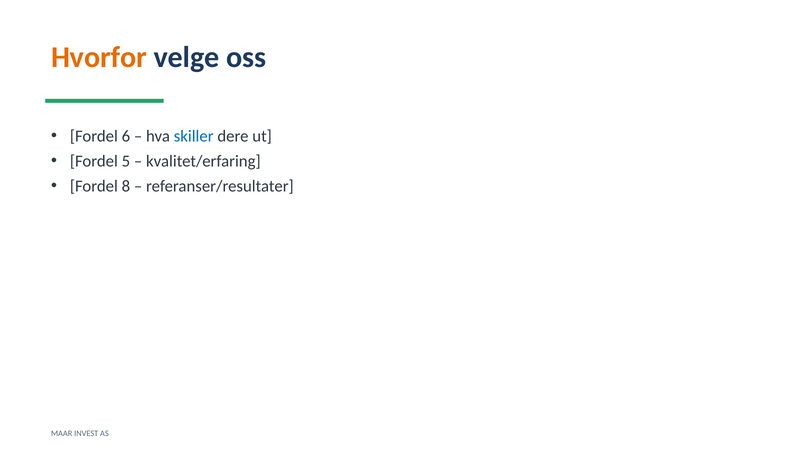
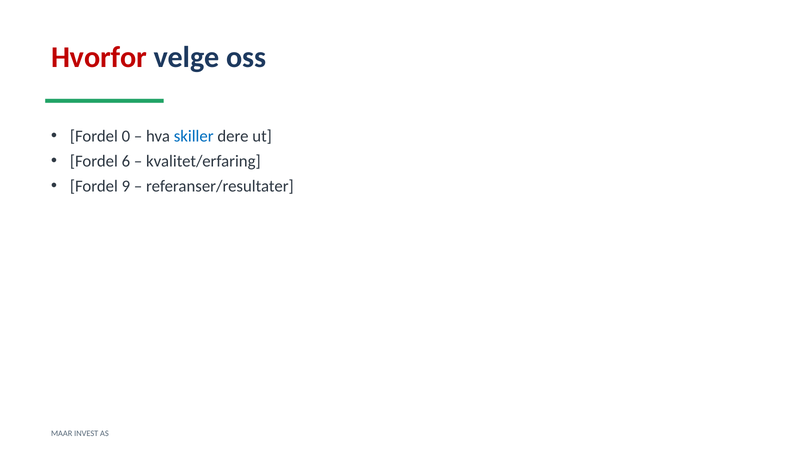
Hvorfor colour: orange -> red
6: 6 -> 0
5: 5 -> 6
8: 8 -> 9
